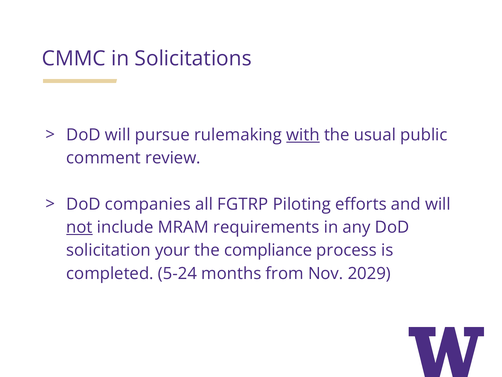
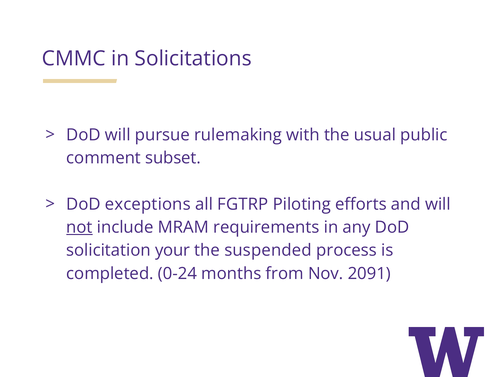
with underline: present -> none
review: review -> subset
companies: companies -> exceptions
compliance: compliance -> suspended
5-24: 5-24 -> 0-24
2029: 2029 -> 2091
